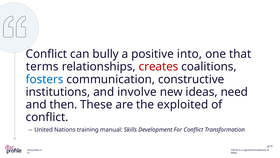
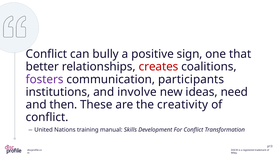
into: into -> sign
terms: terms -> better
fosters colour: blue -> purple
constructive: constructive -> participants
exploited: exploited -> creativity
